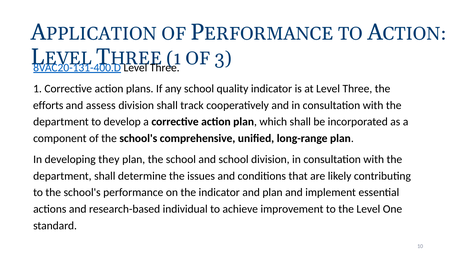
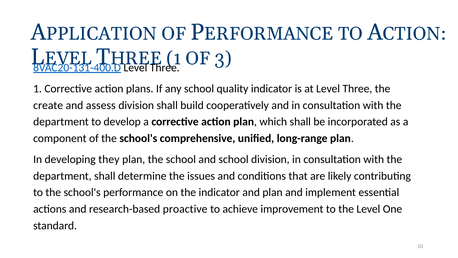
efforts: efforts -> create
track: track -> build
individual: individual -> proactive
